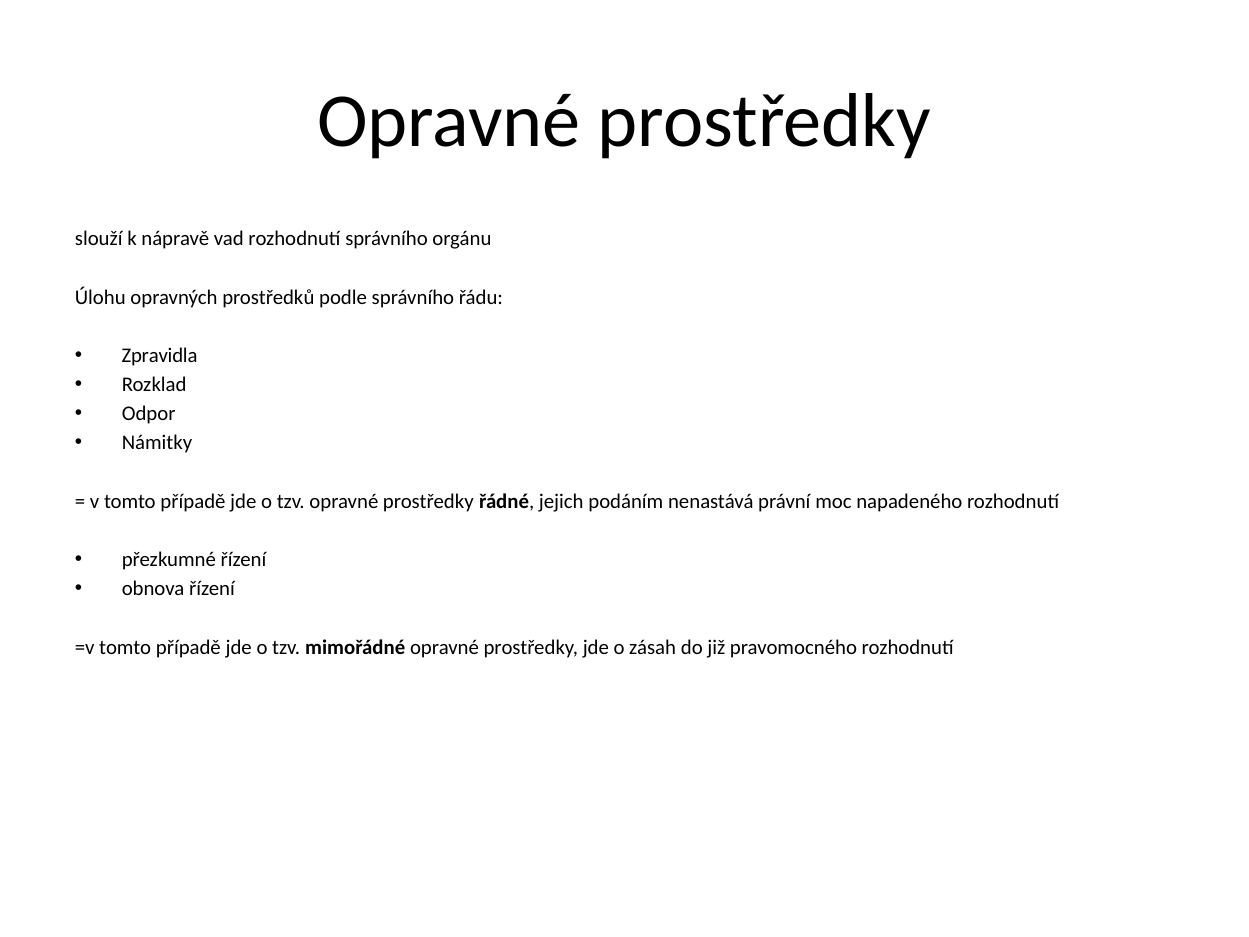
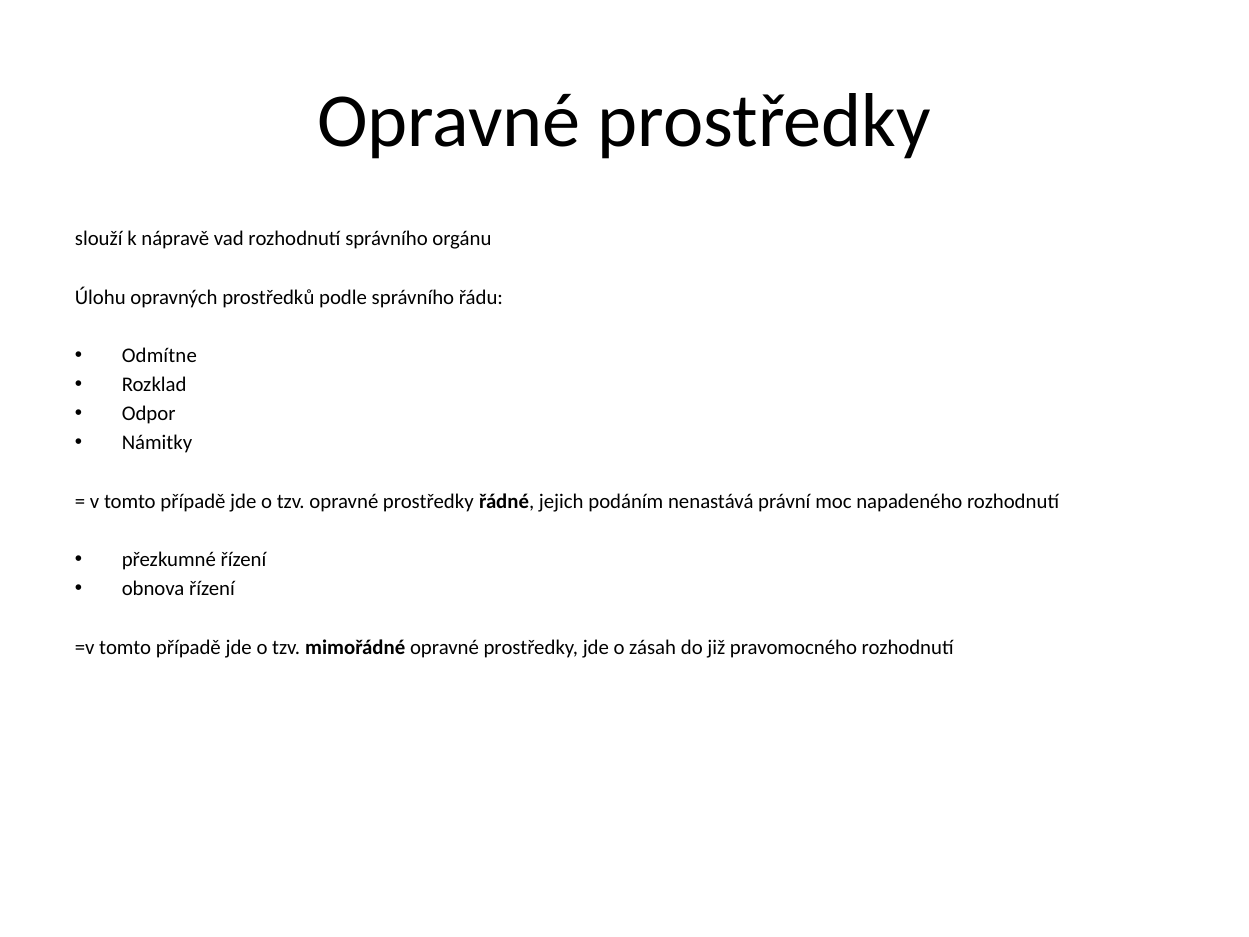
Zpravidla: Zpravidla -> Odmítne
